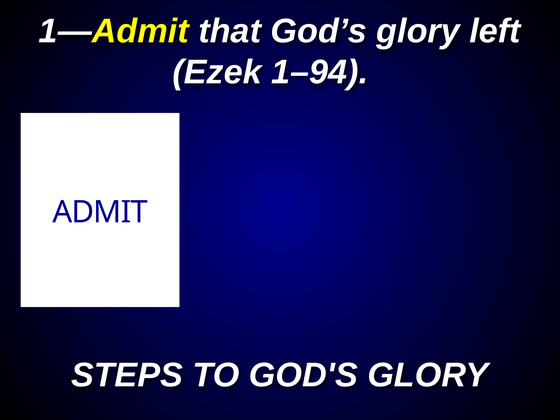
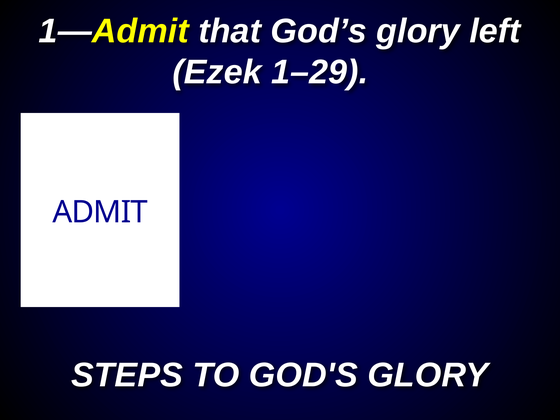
1–94: 1–94 -> 1–29
